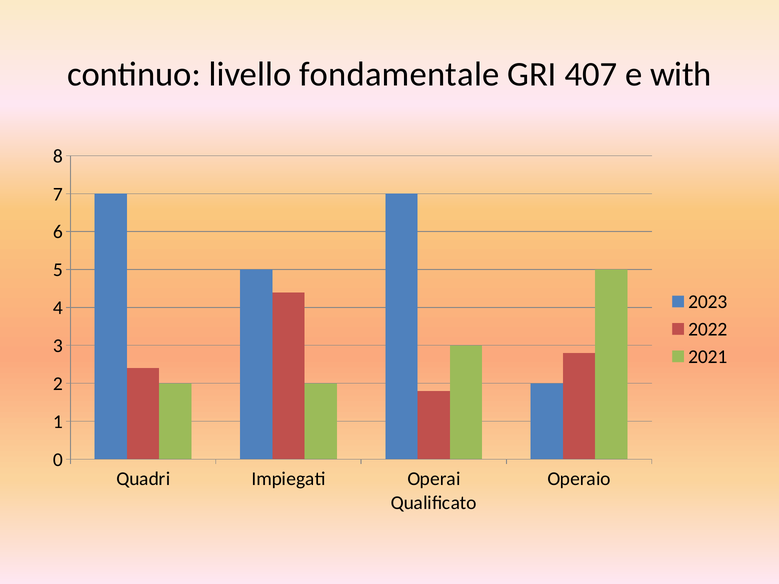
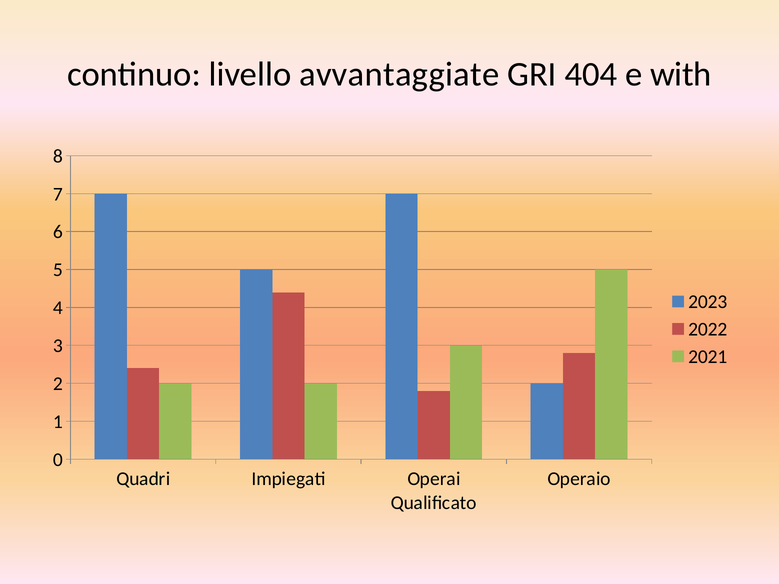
fondamentale: fondamentale -> avvantaggiate
407: 407 -> 404
